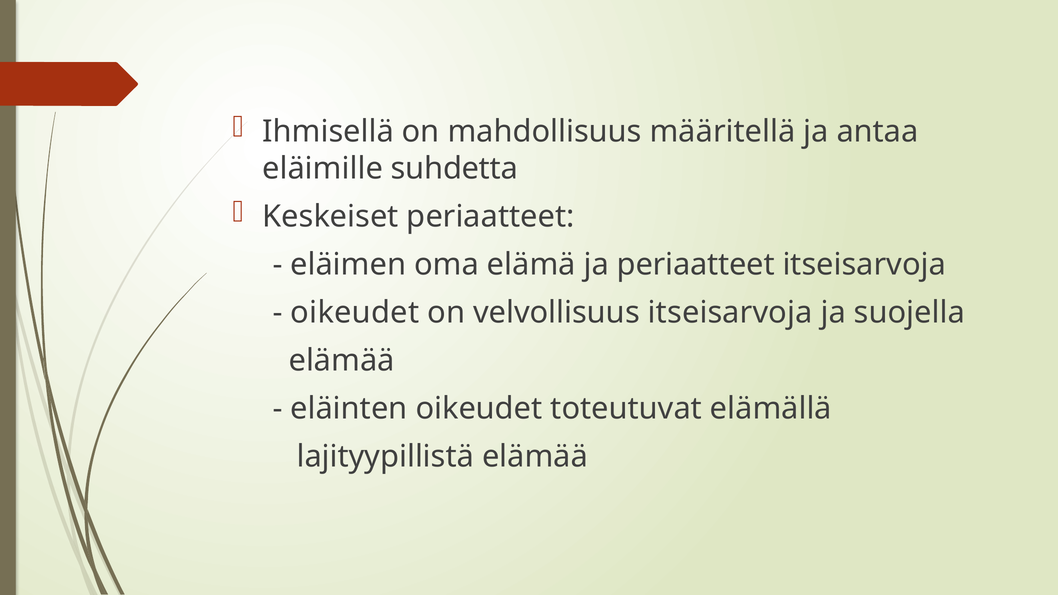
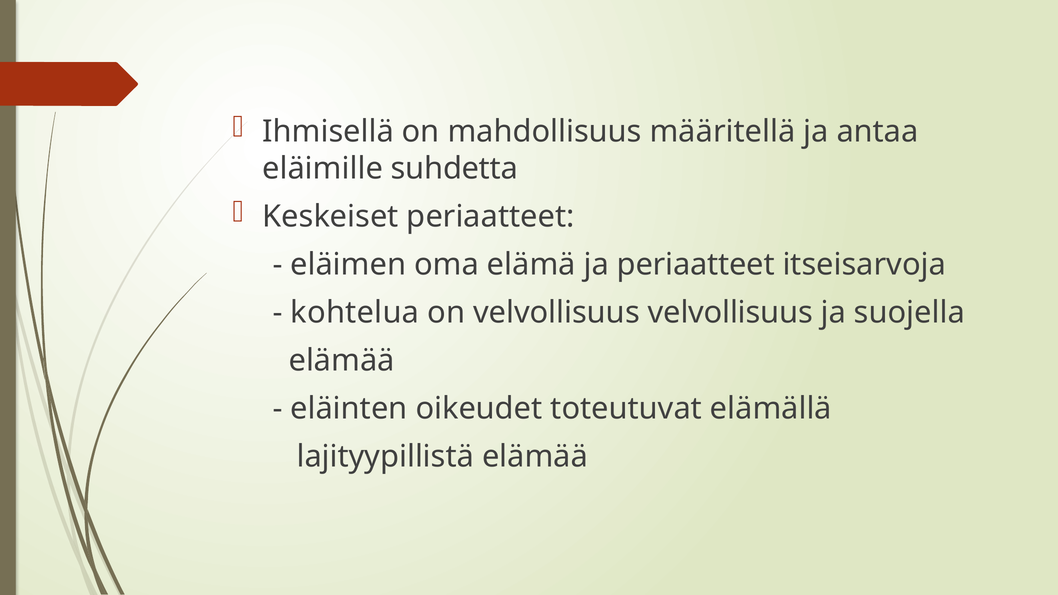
oikeudet at (355, 313): oikeudet -> kohtelua
velvollisuus itseisarvoja: itseisarvoja -> velvollisuus
